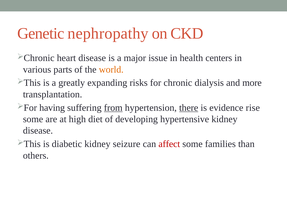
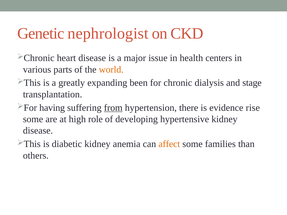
nephropathy: nephropathy -> nephrologist
risks: risks -> been
more: more -> stage
there underline: present -> none
diet: diet -> role
seizure: seizure -> anemia
affect colour: red -> orange
